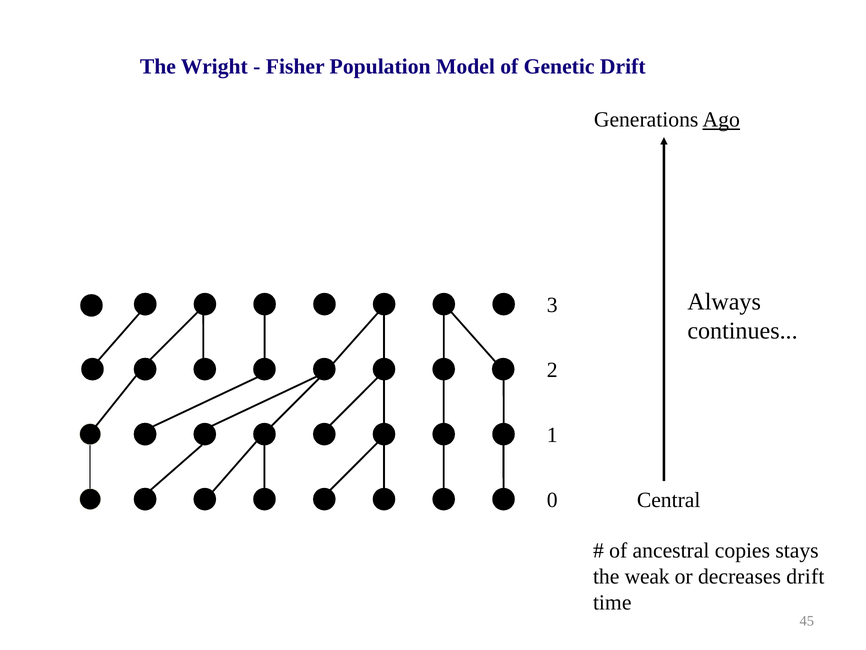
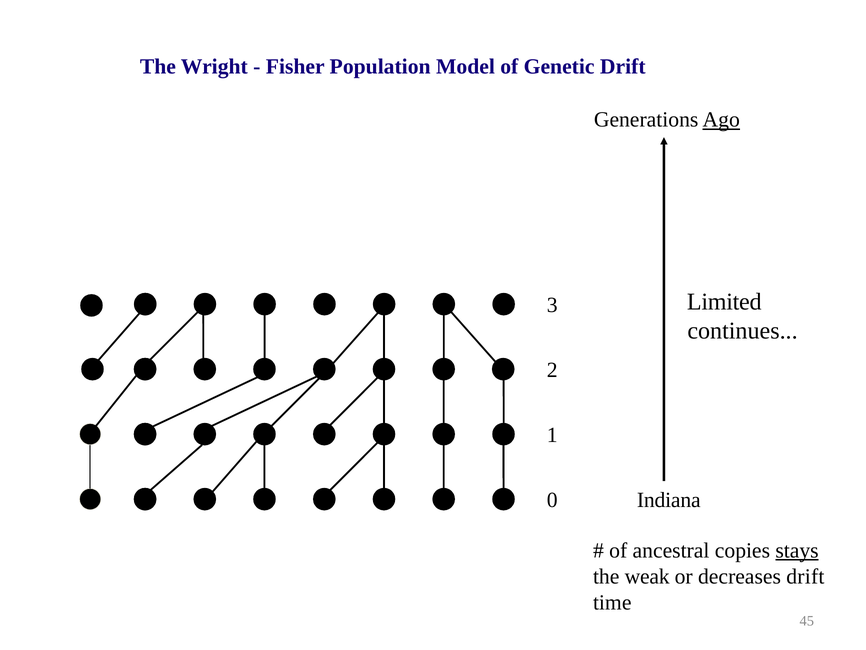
Always: Always -> Limited
Central: Central -> Indiana
stays underline: none -> present
